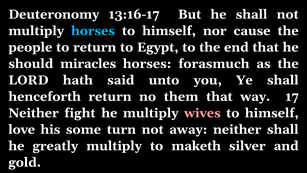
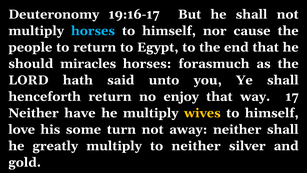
13:16-17: 13:16-17 -> 19:16-17
them: them -> enjoy
fight: fight -> have
wives colour: pink -> yellow
to maketh: maketh -> neither
